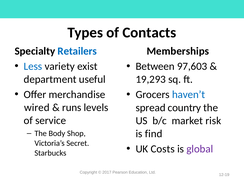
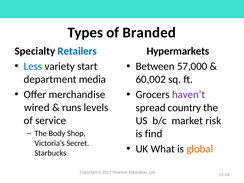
Contacts: Contacts -> Branded
Memberships: Memberships -> Hypermarkets
exist: exist -> start
97,603: 97,603 -> 57,000
useful: useful -> media
19,293: 19,293 -> 60,002
haven’t colour: blue -> purple
Costs: Costs -> What
global colour: purple -> orange
